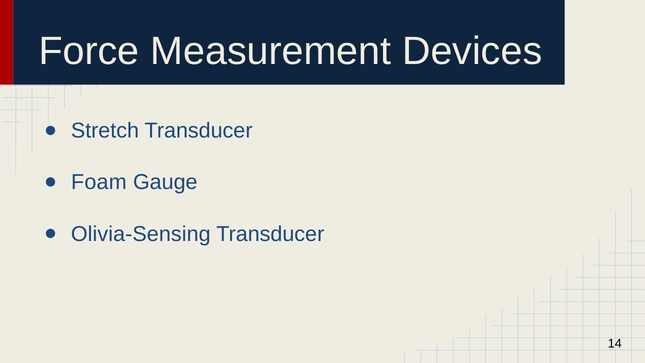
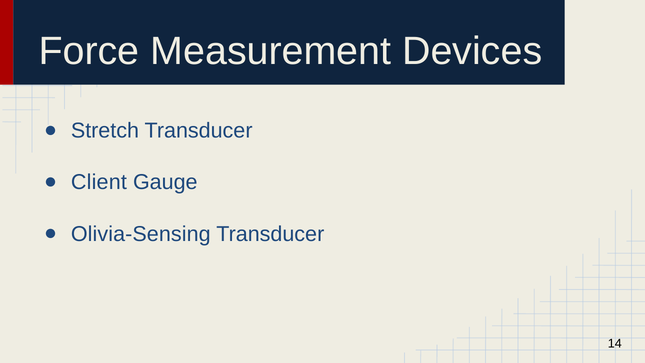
Foam: Foam -> Client
